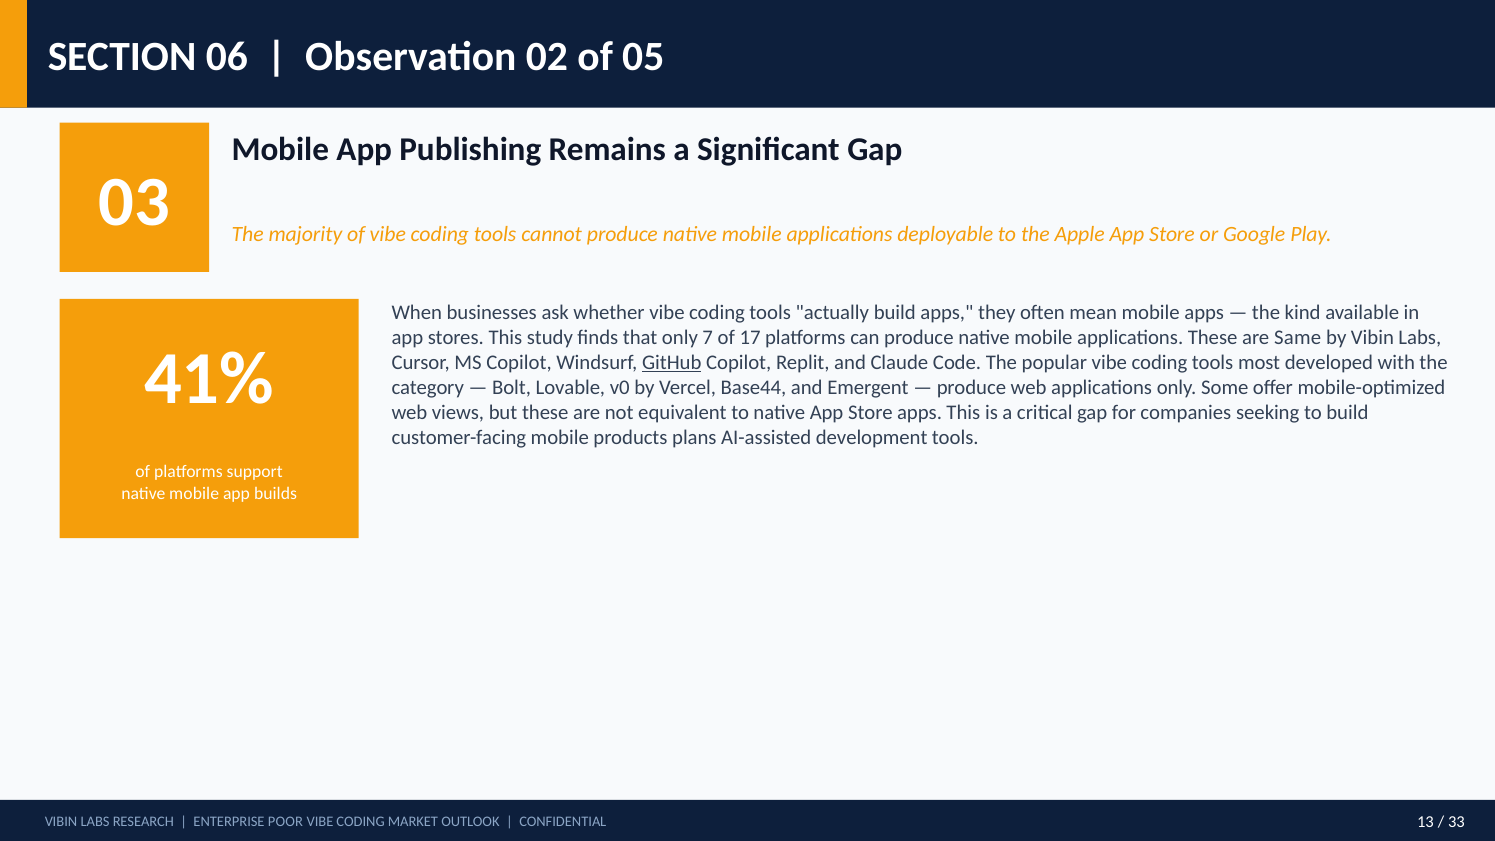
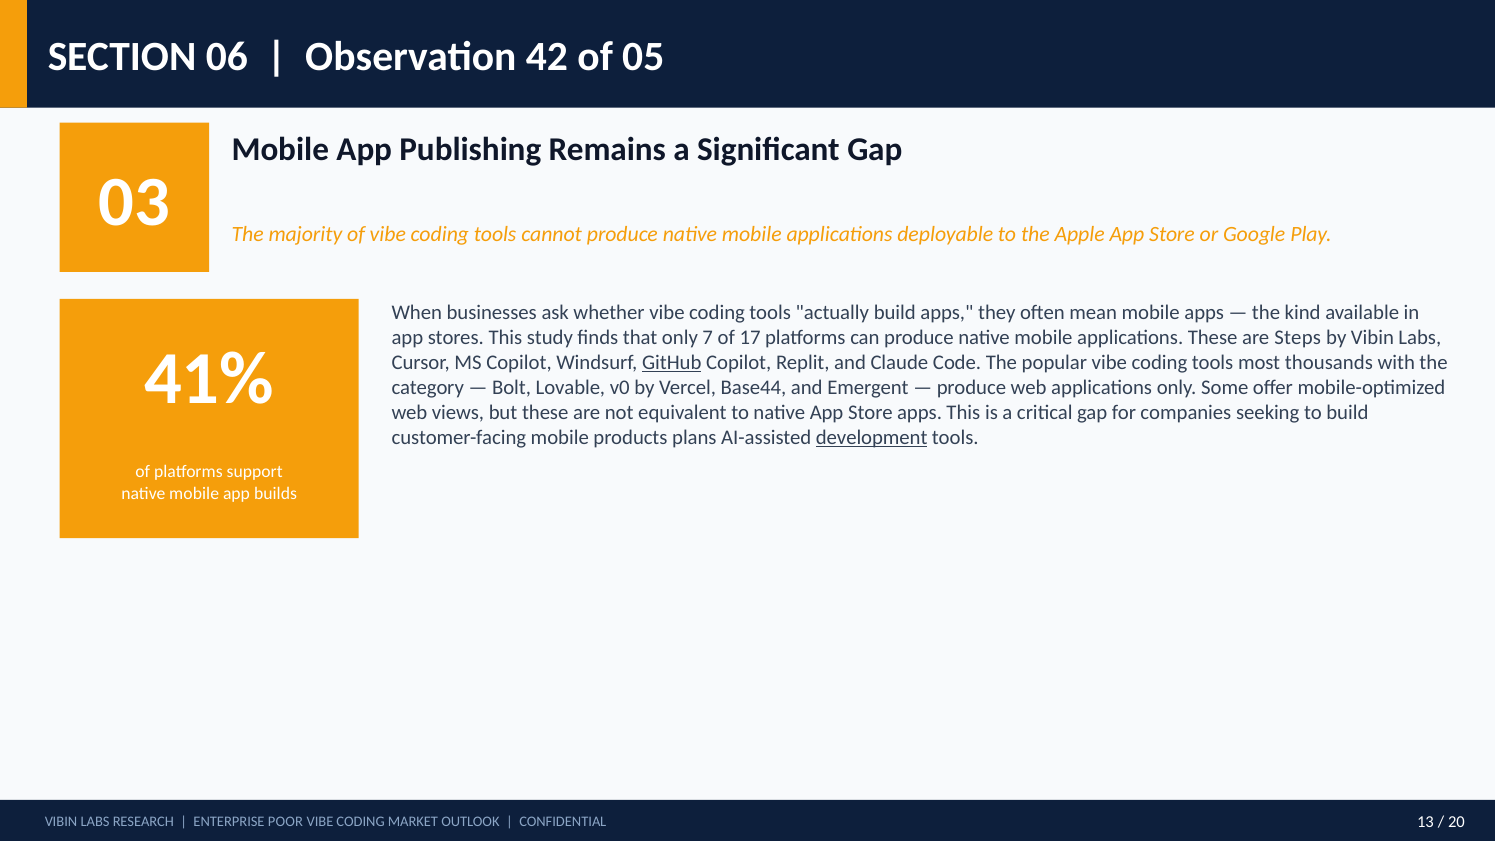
02: 02 -> 42
Same: Same -> Steps
developed: developed -> thousands
development underline: none -> present
33: 33 -> 20
